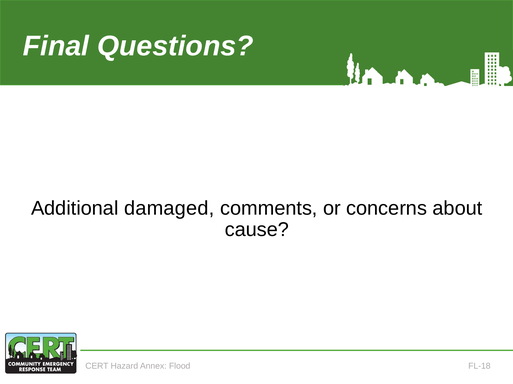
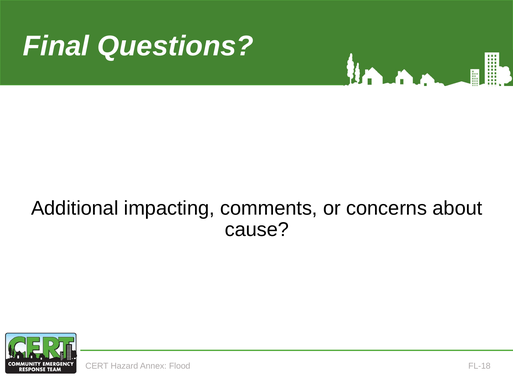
damaged: damaged -> impacting
